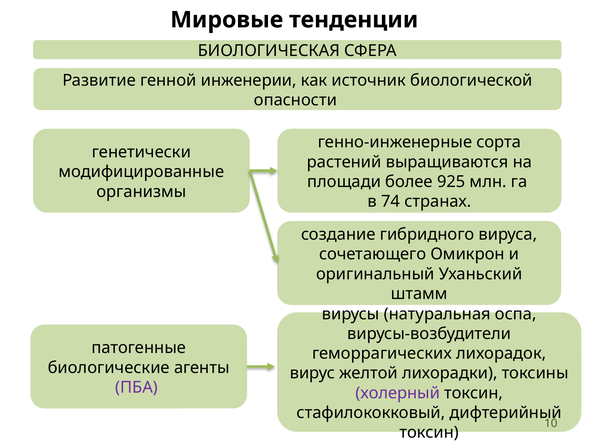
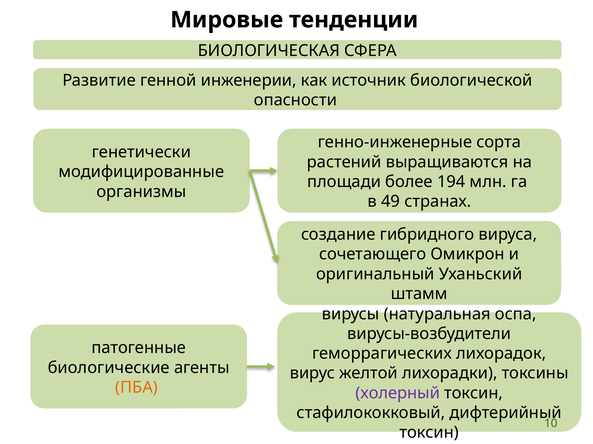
925: 925 -> 194
74: 74 -> 49
ПБА colour: purple -> orange
